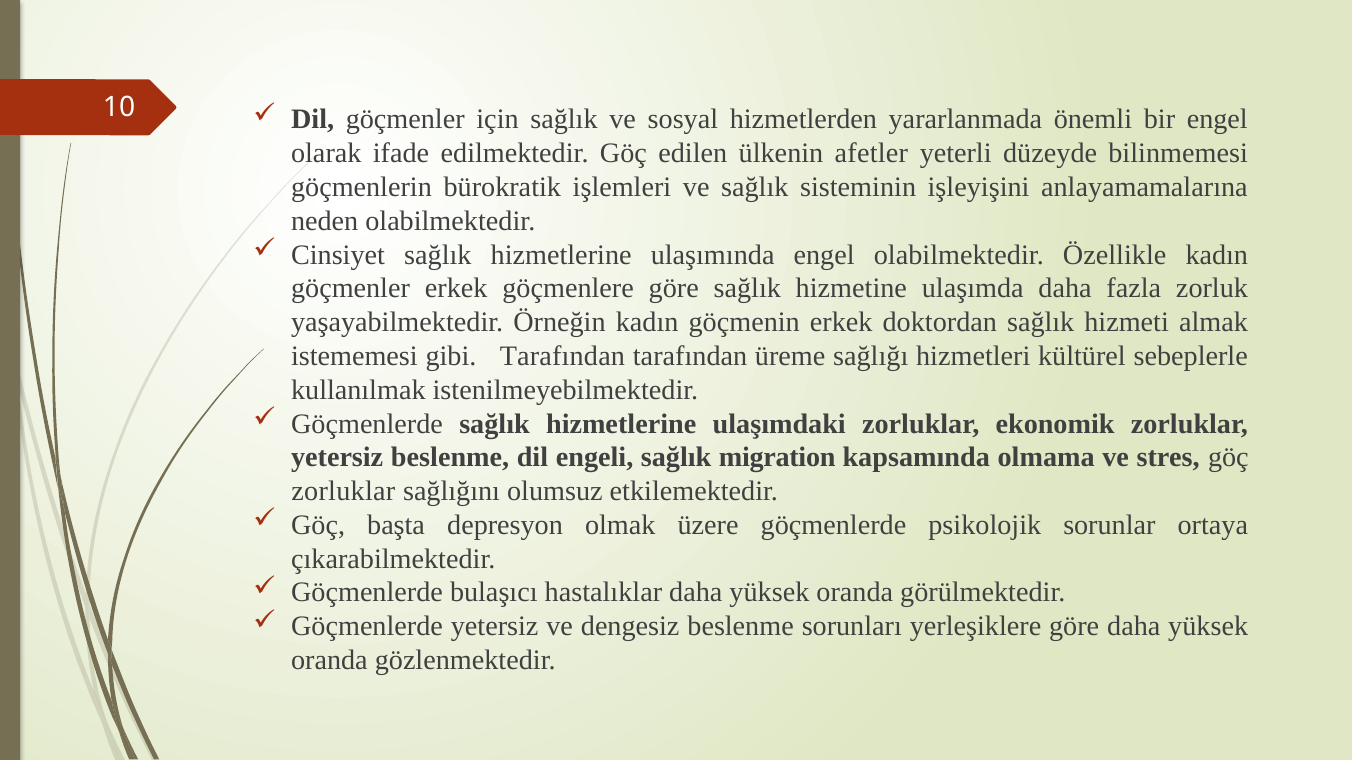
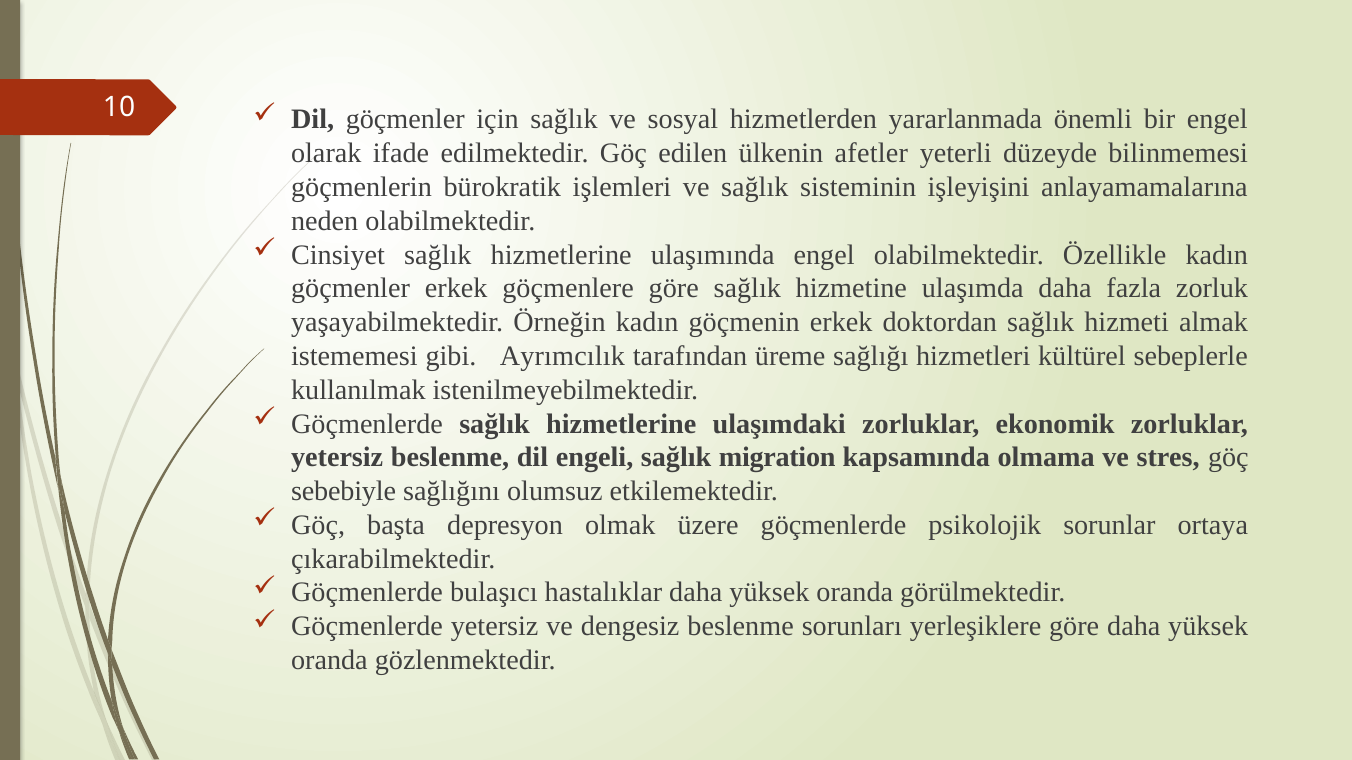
gibi Tarafından: Tarafından -> Ayrımcılık
zorluklar at (343, 492): zorluklar -> sebebiyle
